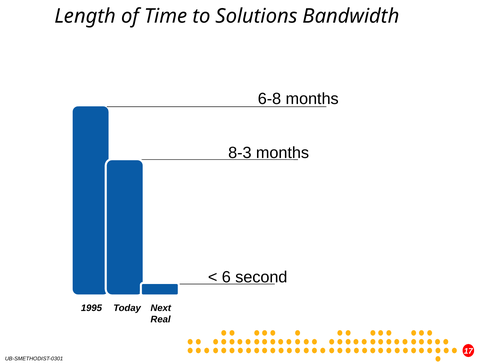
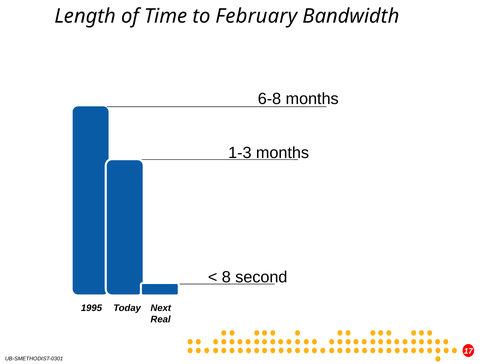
Solutions: Solutions -> February
8-3: 8-3 -> 1-3
6: 6 -> 8
